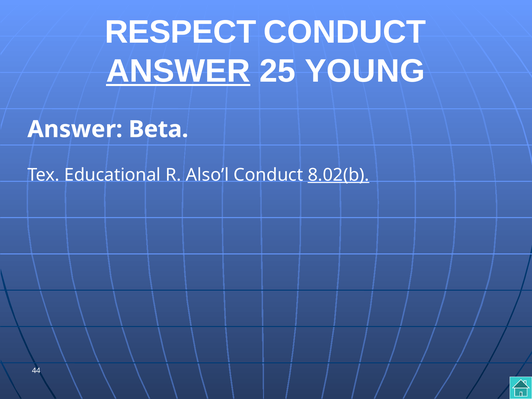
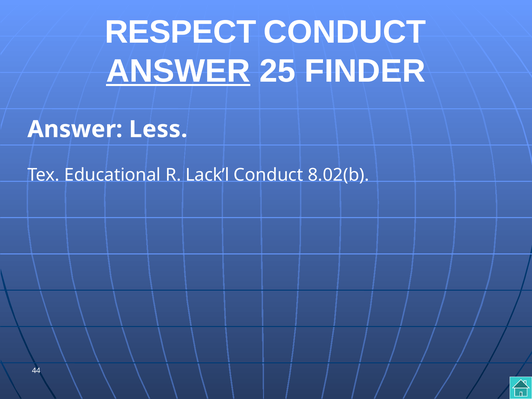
YOUNG: YOUNG -> FINDER
Beta: Beta -> Less
Also’l: Also’l -> Lack’l
8.02(b underline: present -> none
